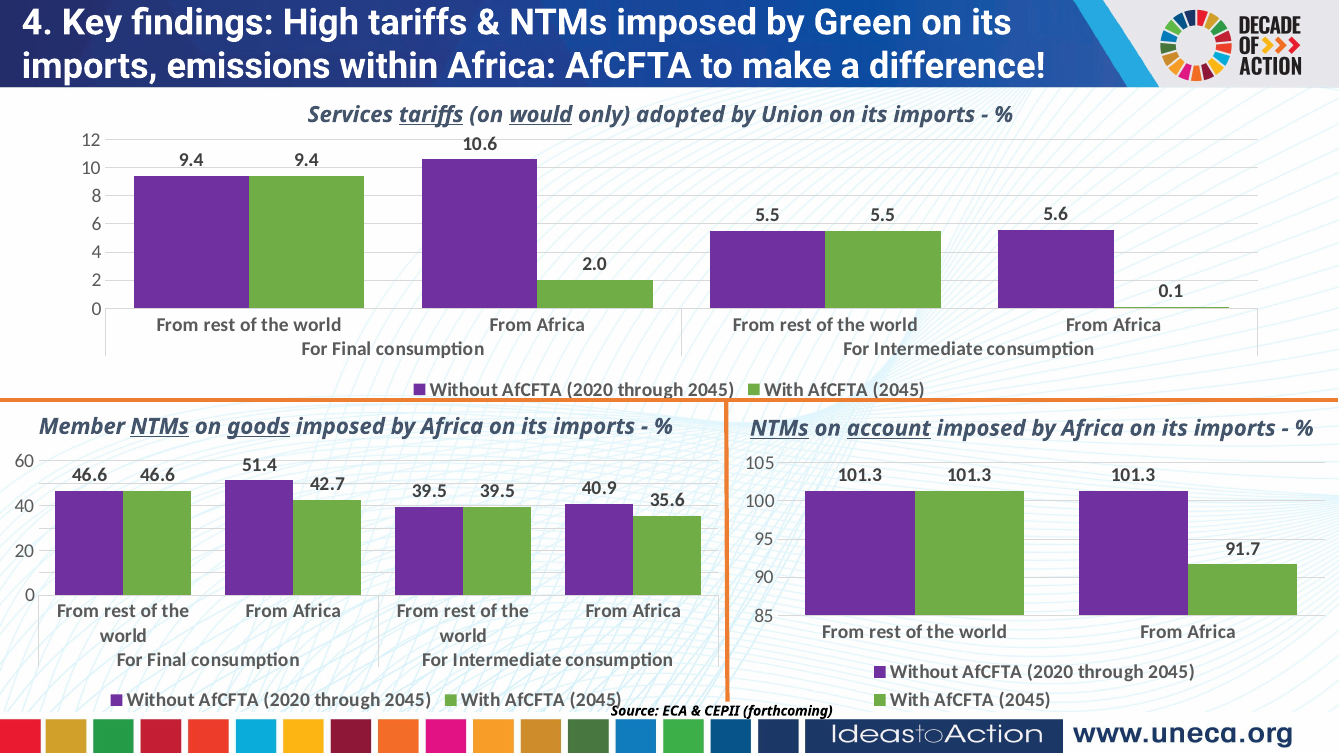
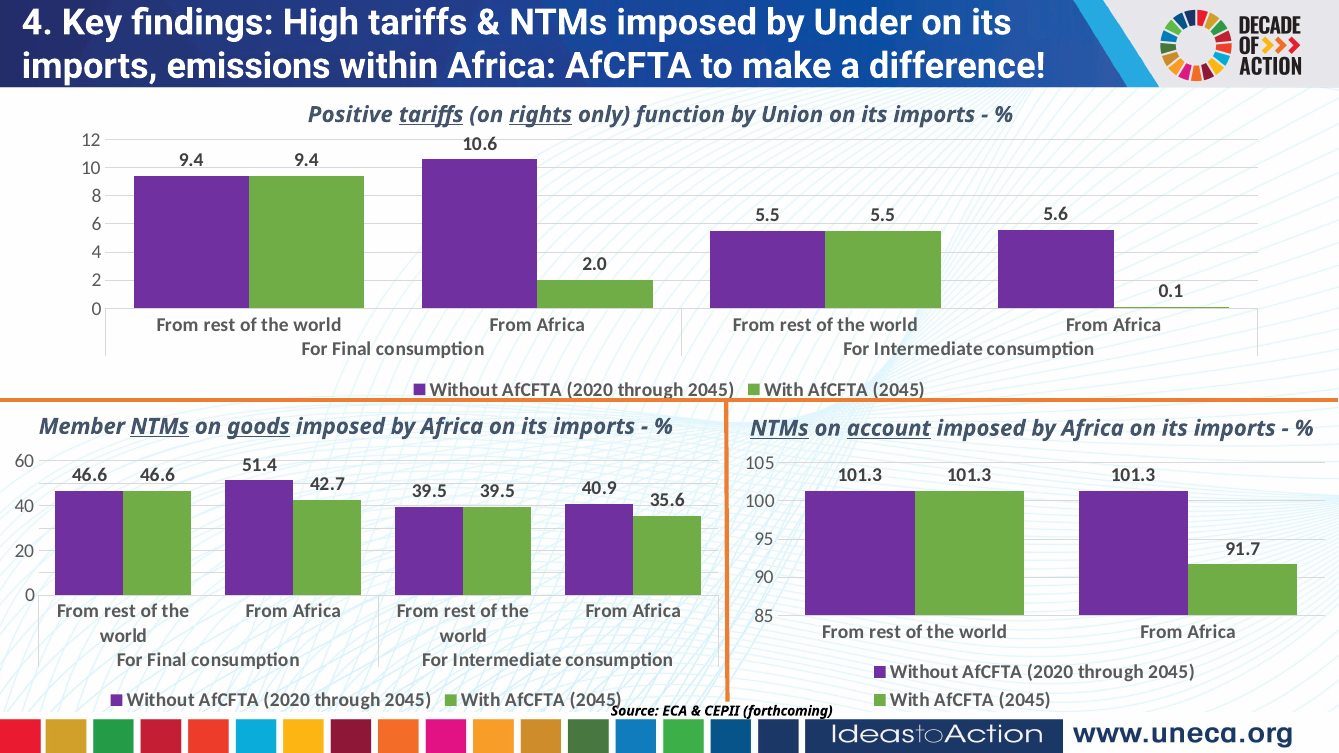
Green: Green -> Under
Services: Services -> Positive
would: would -> rights
adopted: adopted -> function
